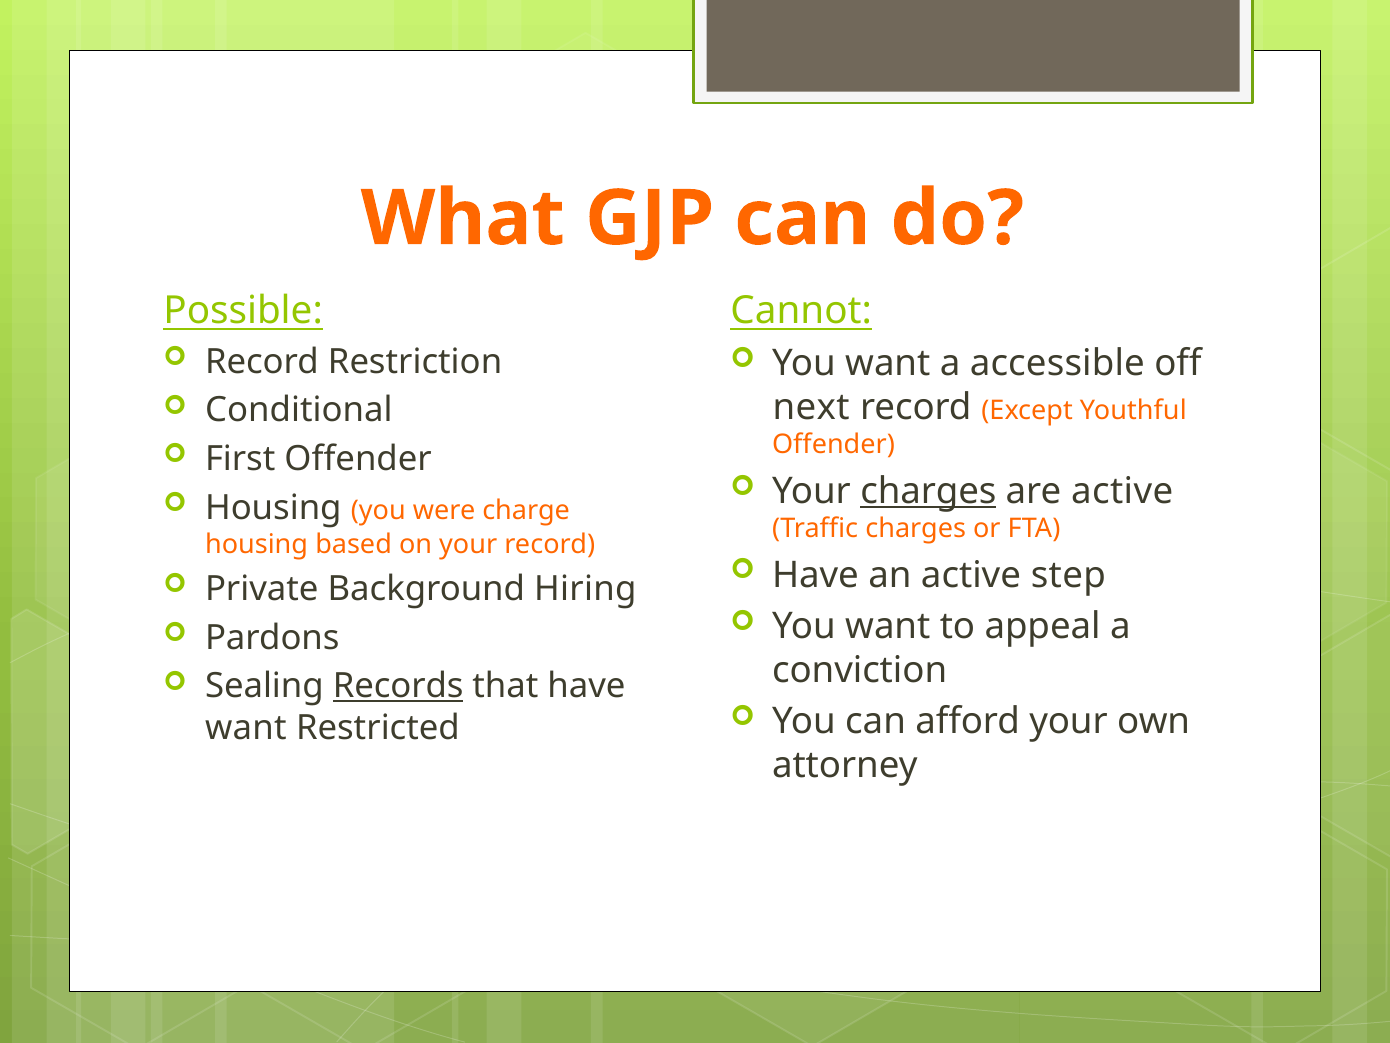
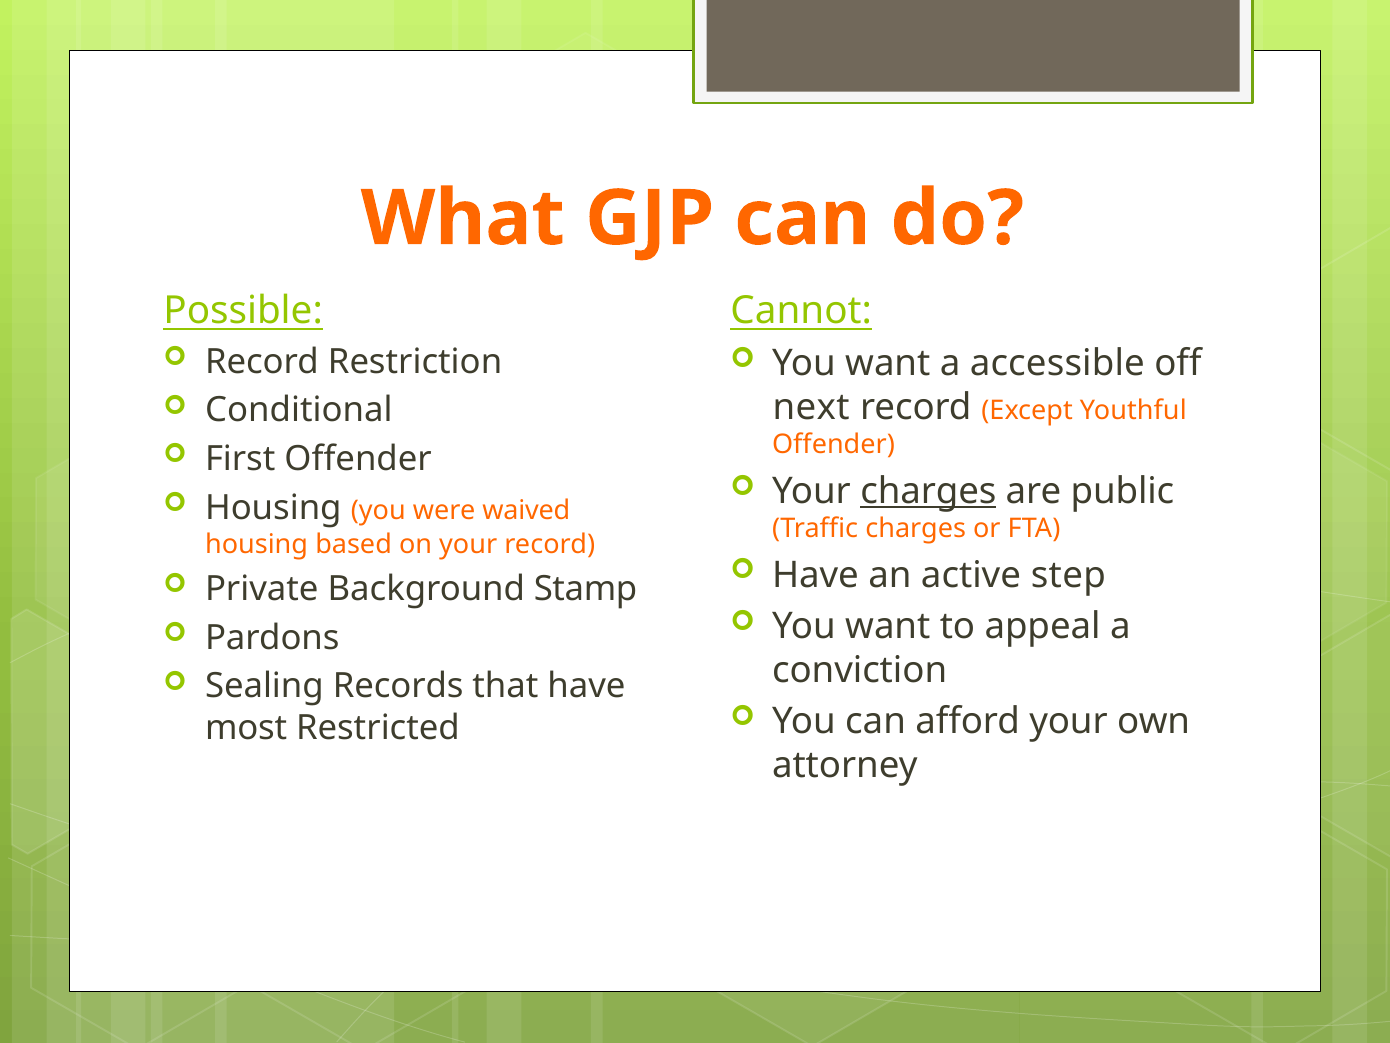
are active: active -> public
charge: charge -> waived
Hiring: Hiring -> Stamp
Records underline: present -> none
want at (246, 728): want -> most
